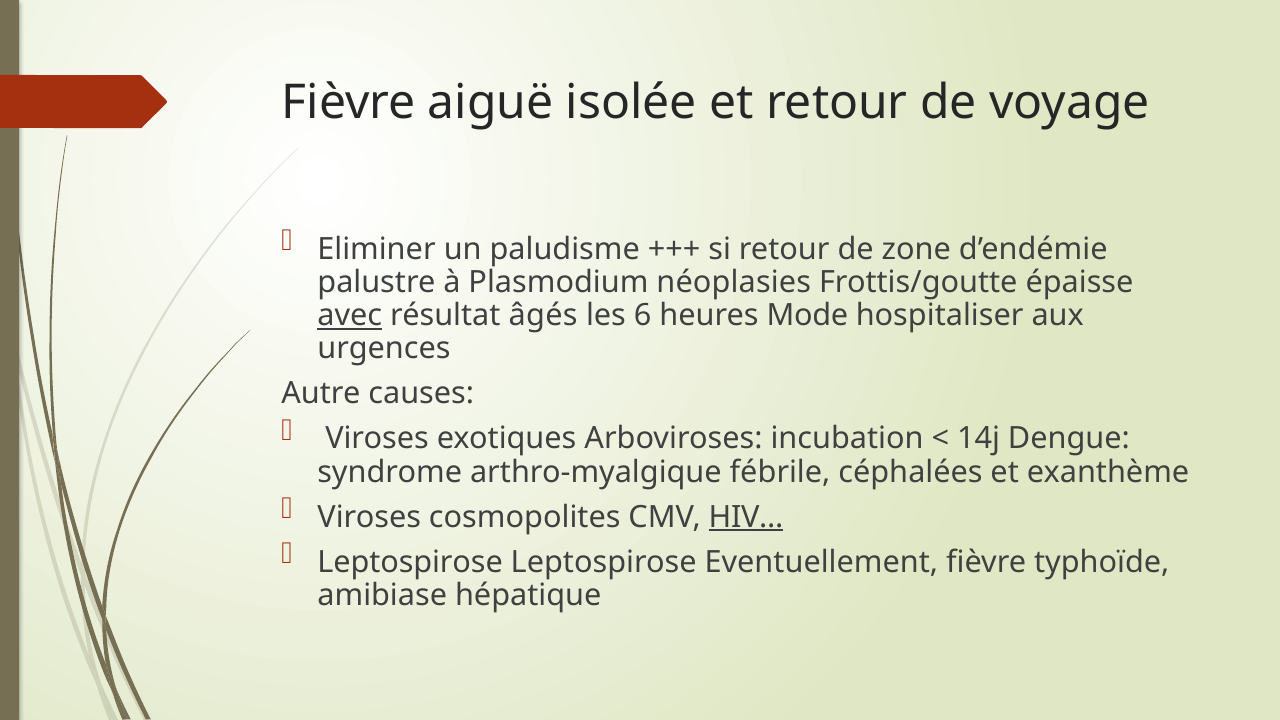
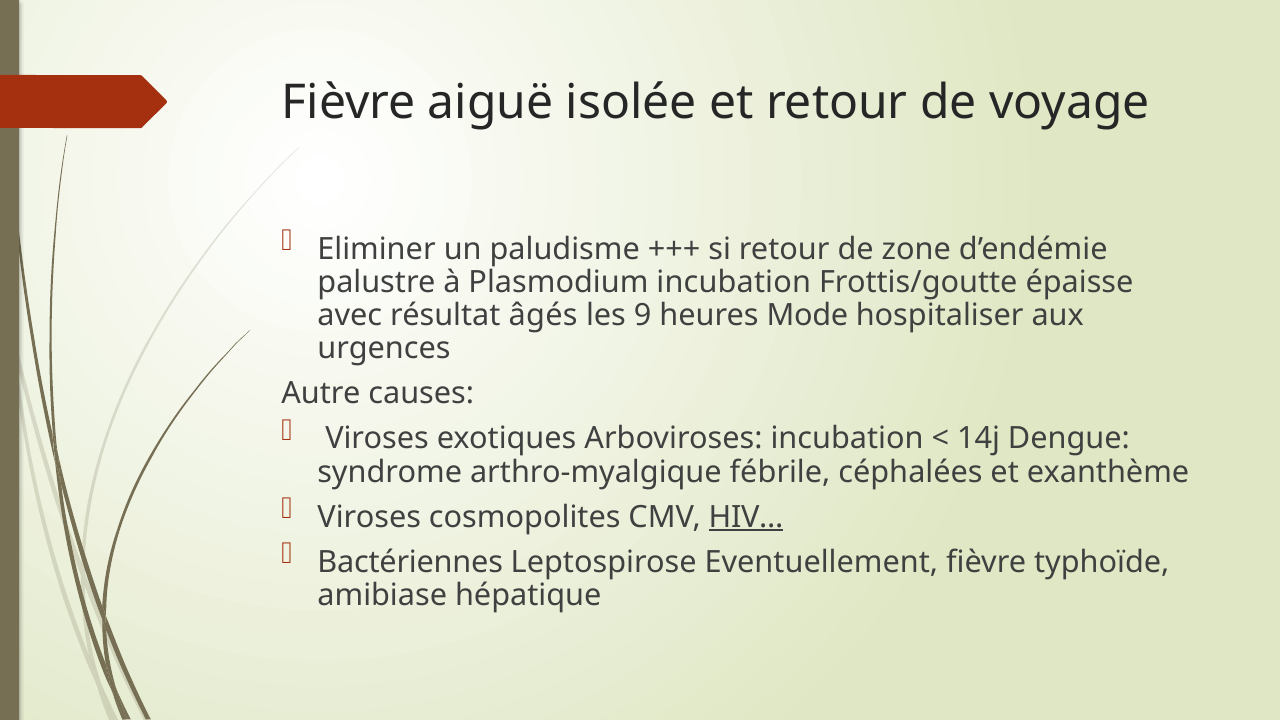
Plasmodium néoplasies: néoplasies -> incubation
avec underline: present -> none
6: 6 -> 9
Leptospirose at (410, 562): Leptospirose -> Bactériennes
